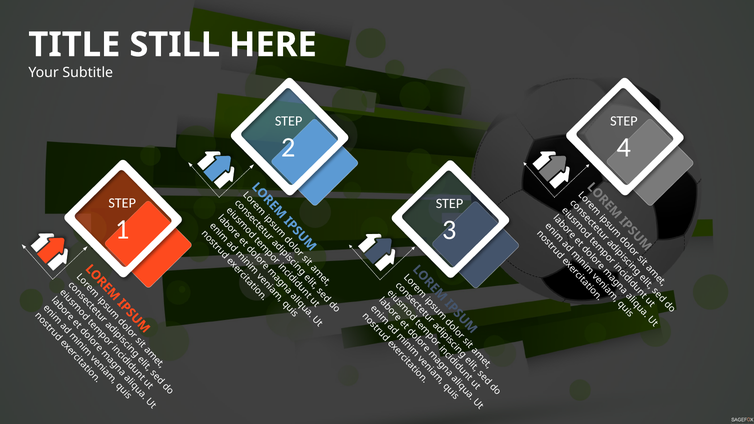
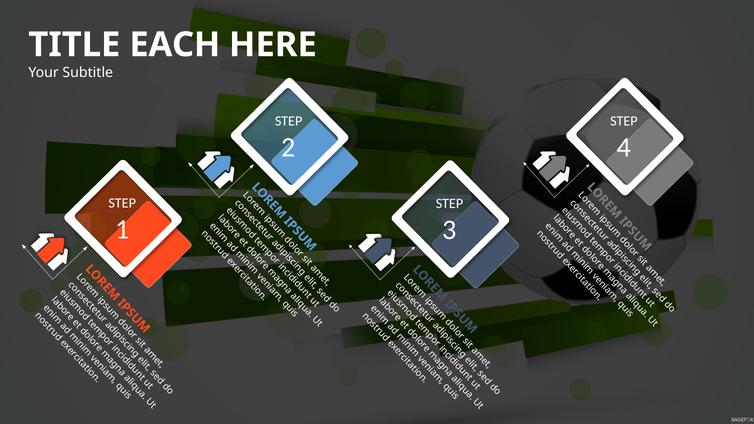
STILL: STILL -> EACH
